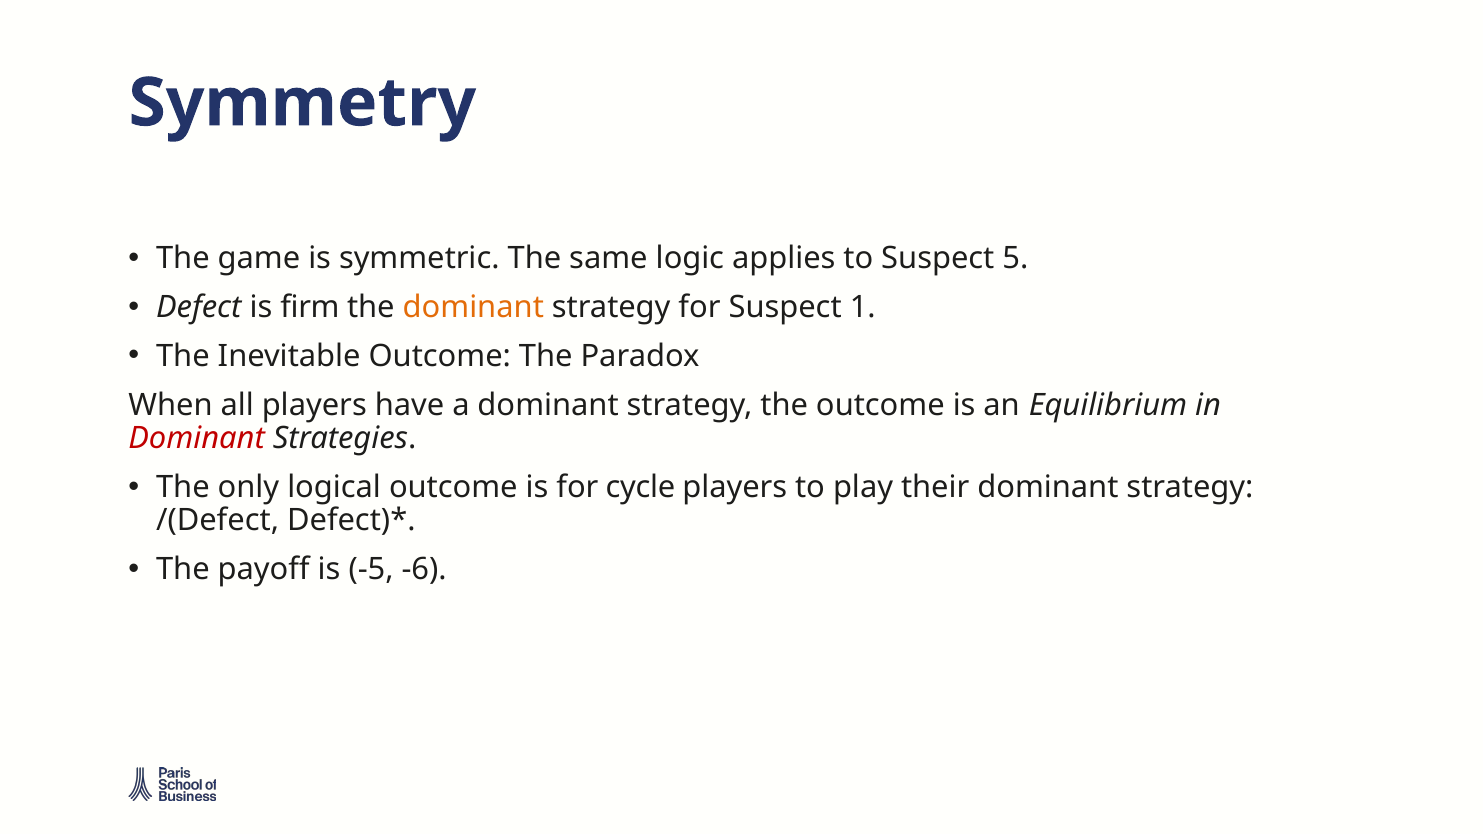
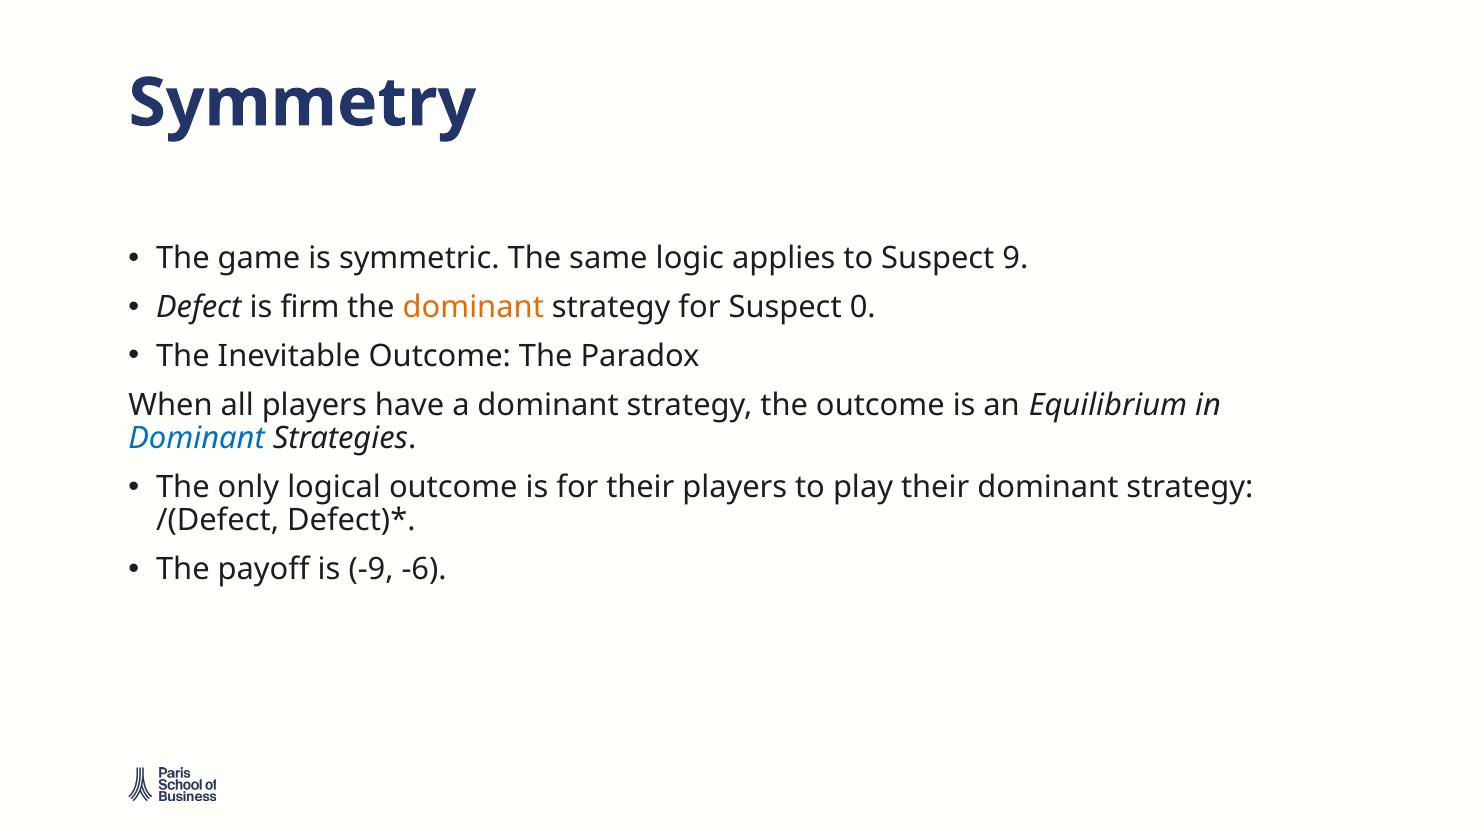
5: 5 -> 9
1: 1 -> 0
Dominant at (197, 438) colour: red -> blue
for cycle: cycle -> their
-5: -5 -> -9
